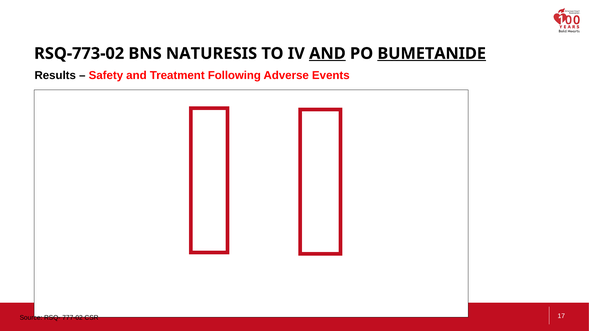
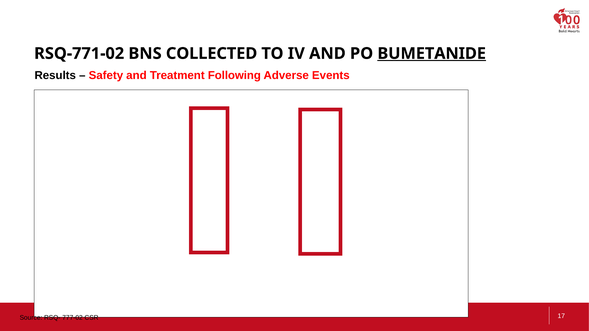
RSQ-773-02: RSQ-773-02 -> RSQ-771-02
NATURESIS: NATURESIS -> COLLECTED
AND at (327, 54) underline: present -> none
